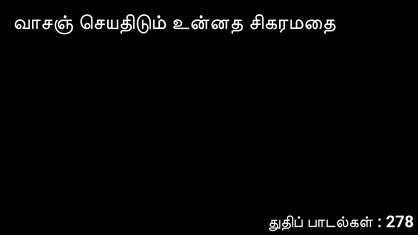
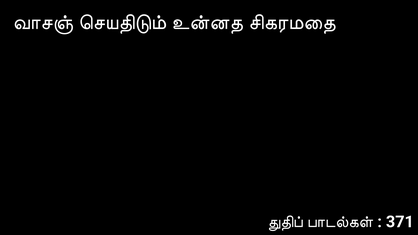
278: 278 -> 371
